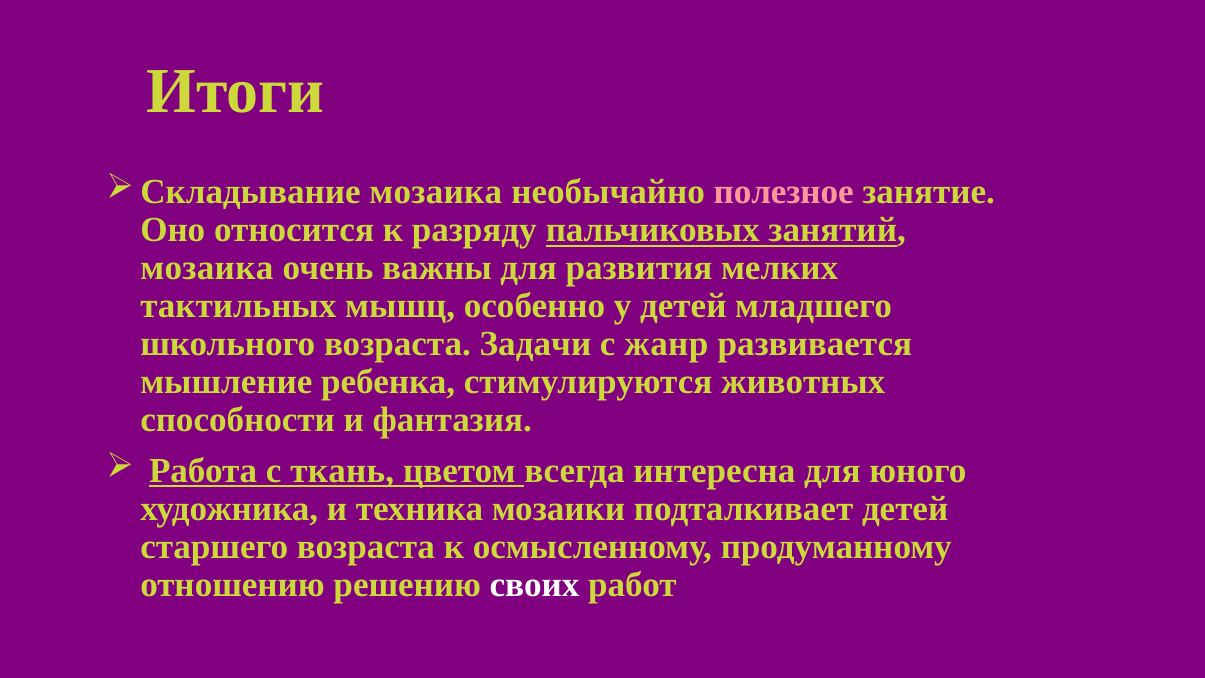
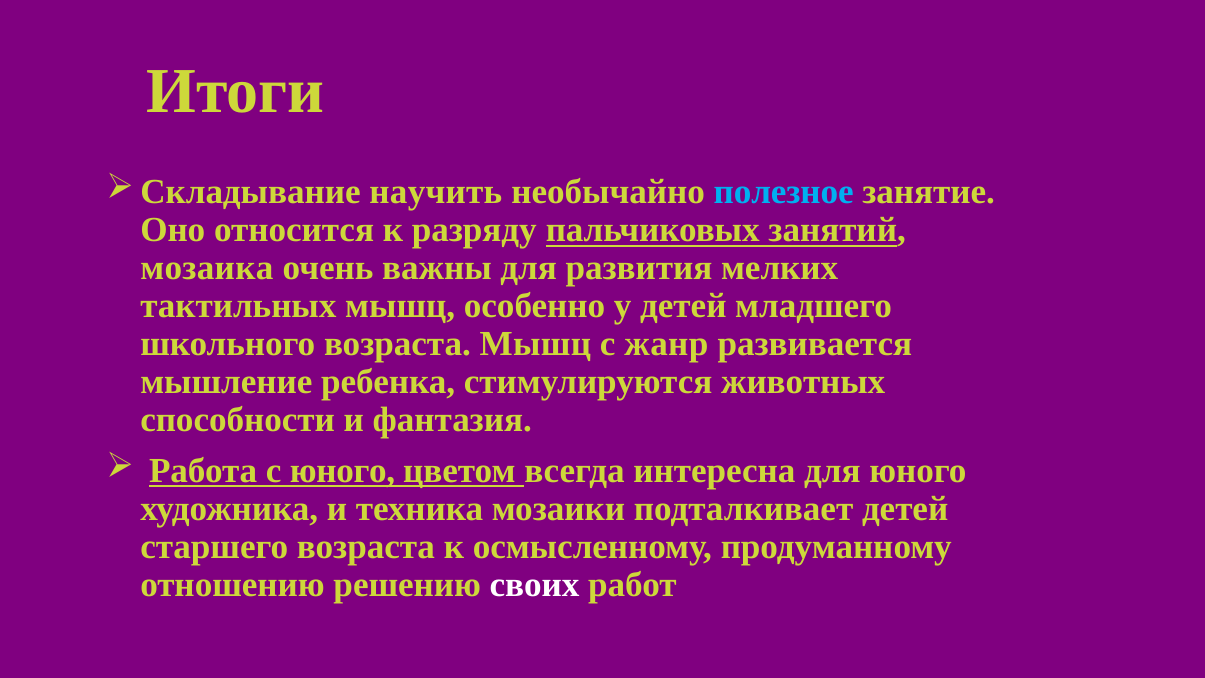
мозаика at (436, 192): мозаика -> научить
полезное colour: pink -> light blue
возраста Задачи: Задачи -> Мышц
с ткань: ткань -> юного
